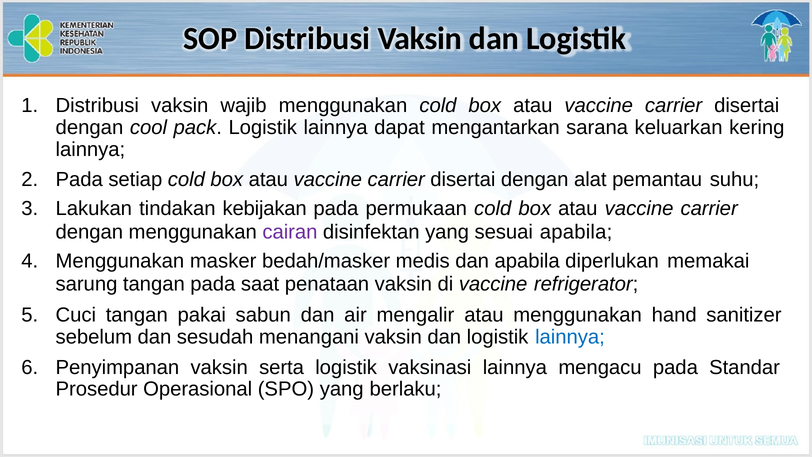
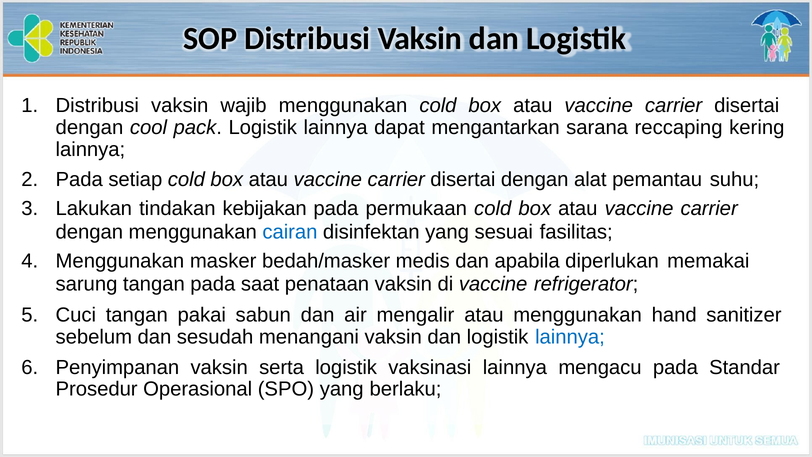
keluarkan: keluarkan -> reccaping
cairan colour: purple -> blue
sesuai apabila: apabila -> fasilitas
